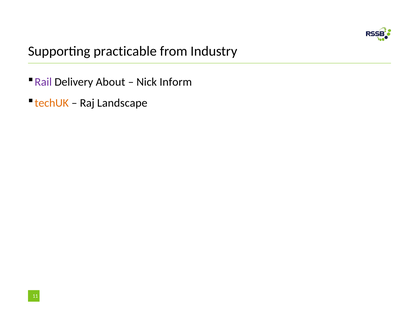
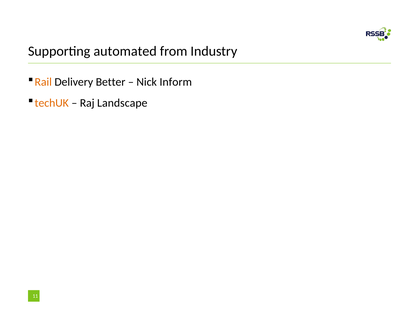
practicable: practicable -> automated
Rail colour: purple -> orange
About: About -> Better
